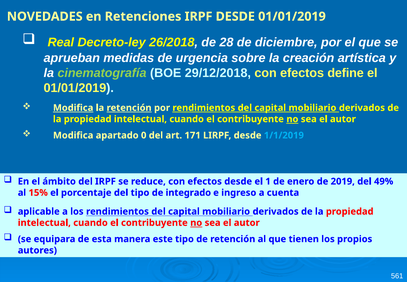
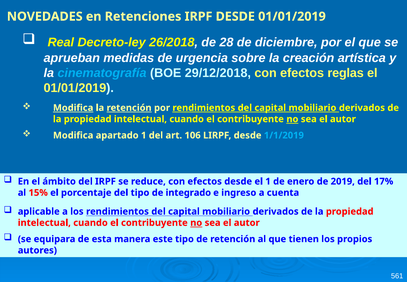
cinematografía colour: light green -> light blue
define: define -> reglas
apartado 0: 0 -> 1
171: 171 -> 106
49%: 49% -> 17%
